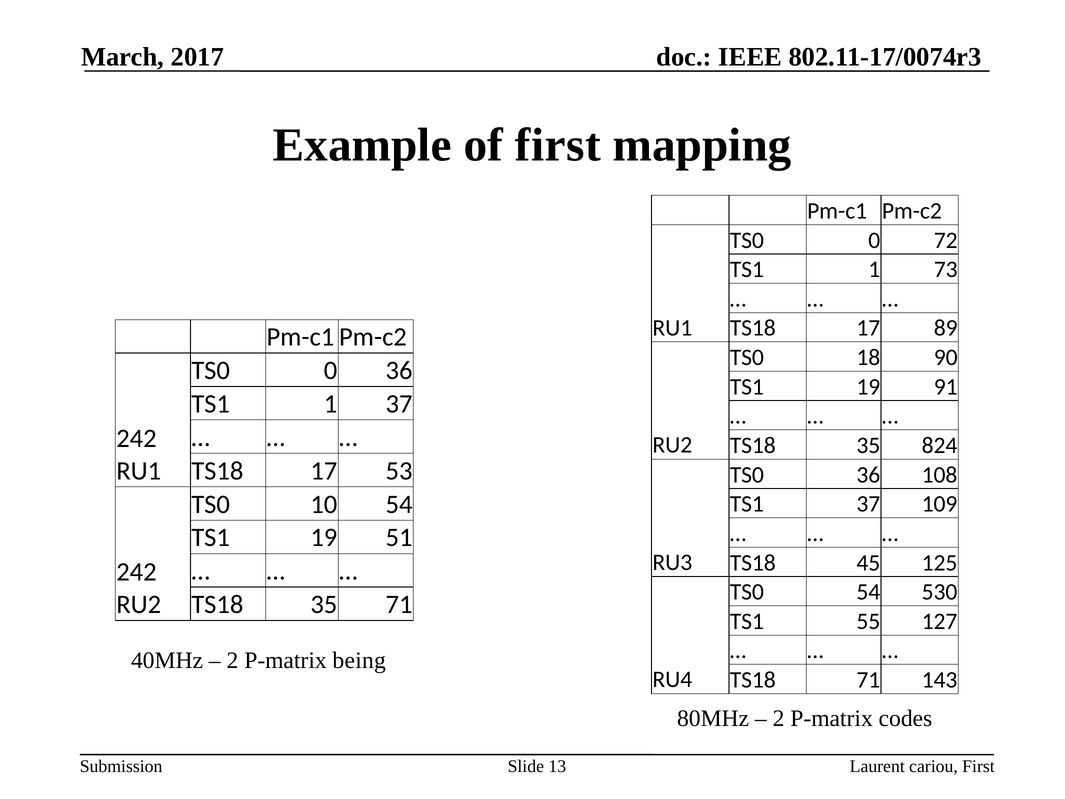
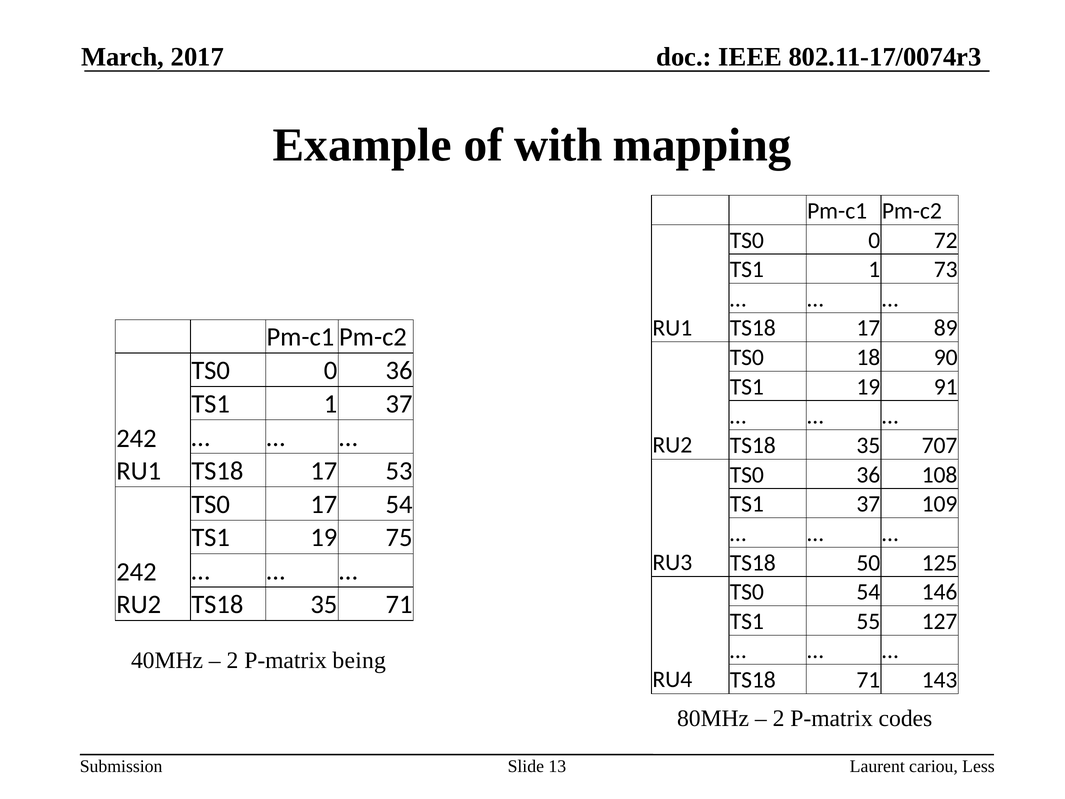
of first: first -> with
824: 824 -> 707
TS0 10: 10 -> 17
51: 51 -> 75
45: 45 -> 50
530: 530 -> 146
cariou First: First -> Less
